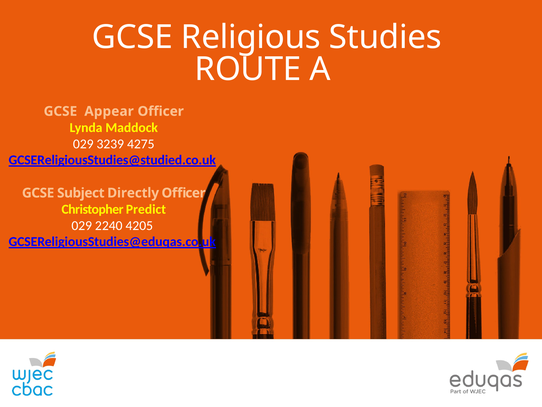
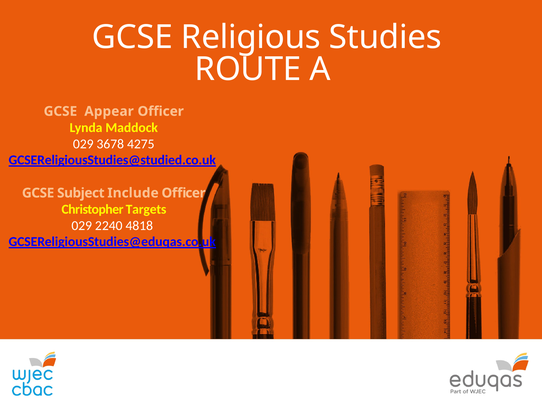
3239: 3239 -> 3678
Directly: Directly -> Include
Predict: Predict -> Targets
4205: 4205 -> 4818
